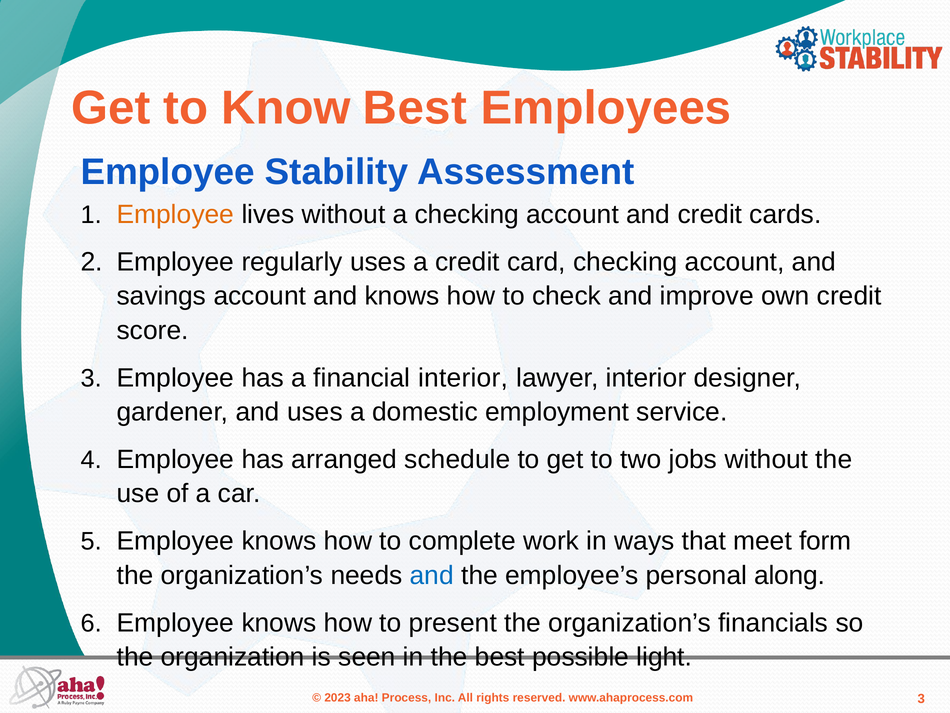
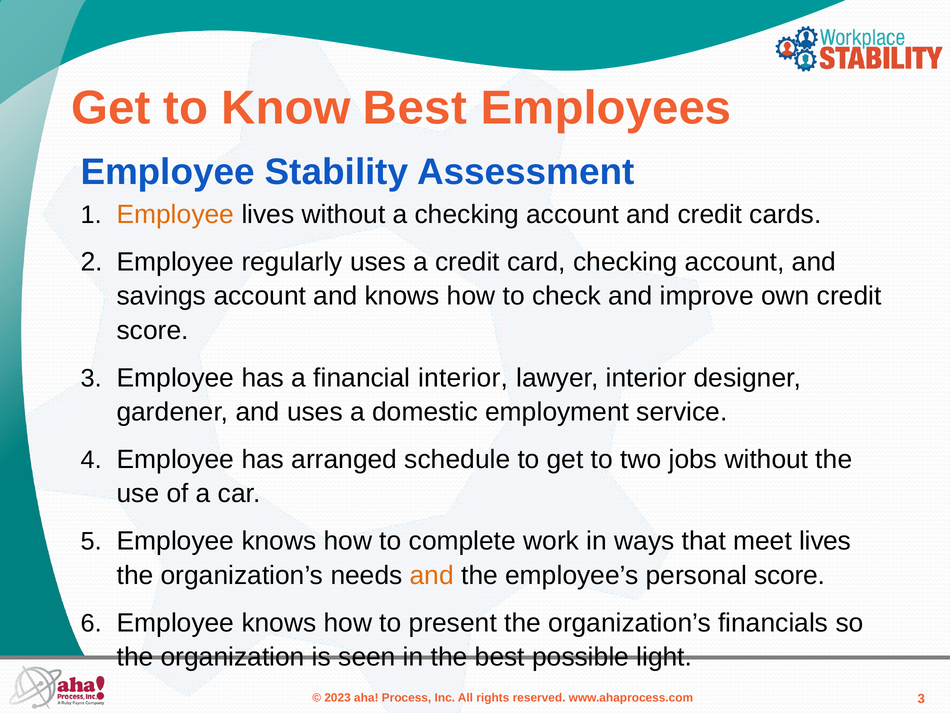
meet form: form -> lives
and at (432, 575) colour: blue -> orange
personal along: along -> score
